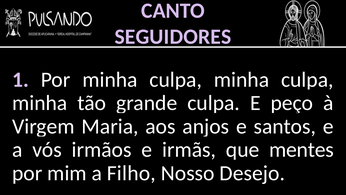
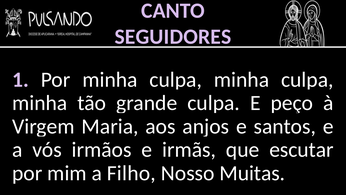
mentes: mentes -> escutar
Desejo: Desejo -> Muitas
